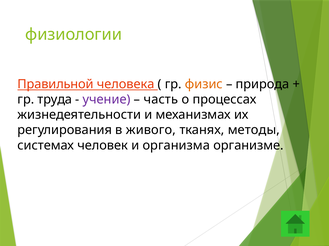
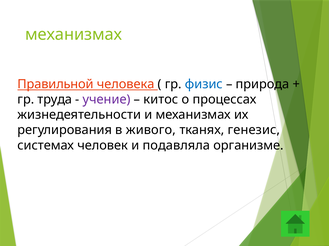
физиологии at (74, 35): физиологии -> механизмах
физис colour: orange -> blue
часть: часть -> китос
методы: методы -> генезис
организма: организма -> подавляла
